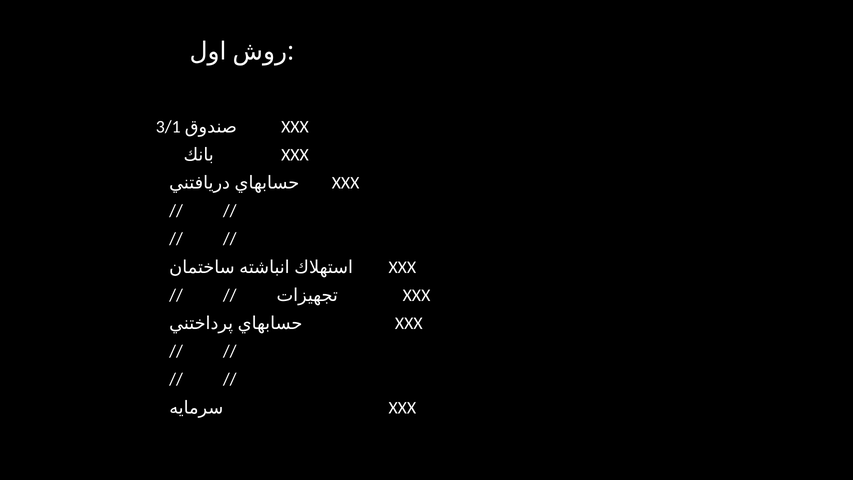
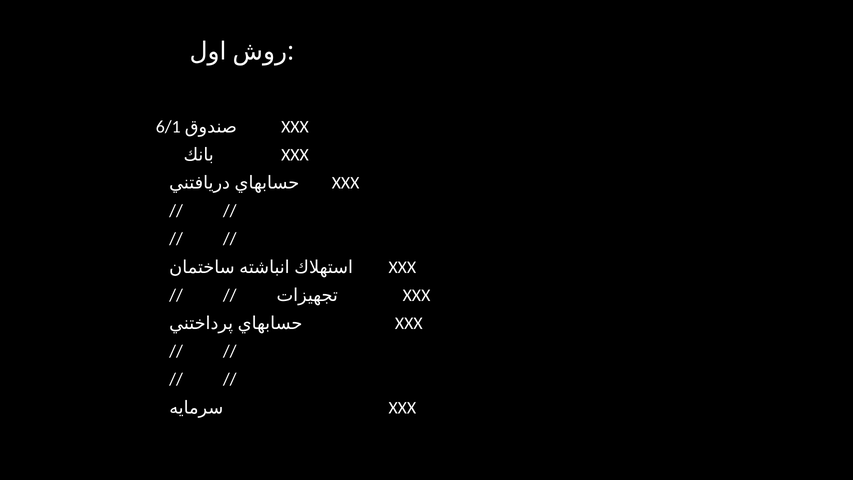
3/1: 3/1 -> 6/1
